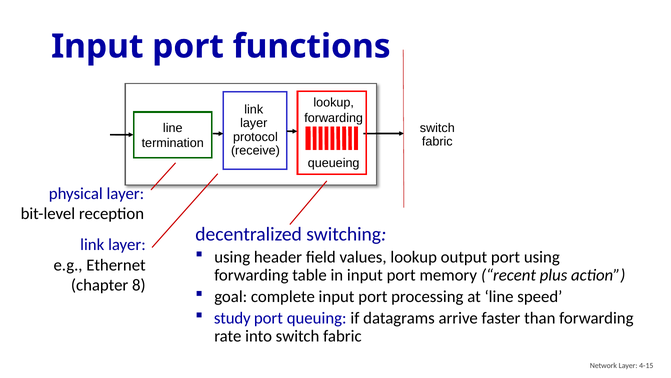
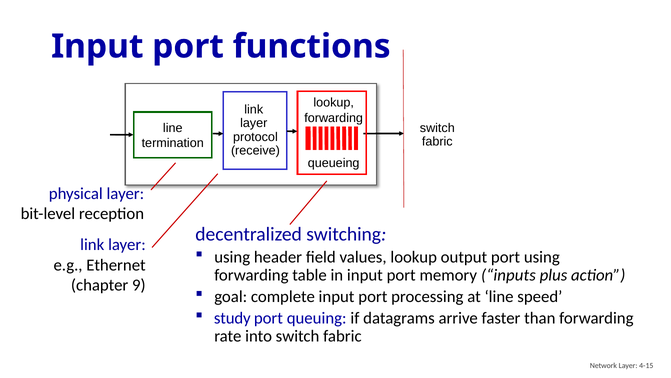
recent: recent -> inputs
8: 8 -> 9
